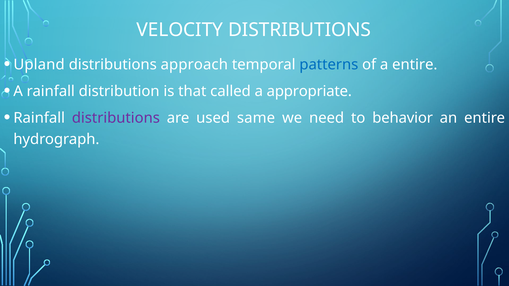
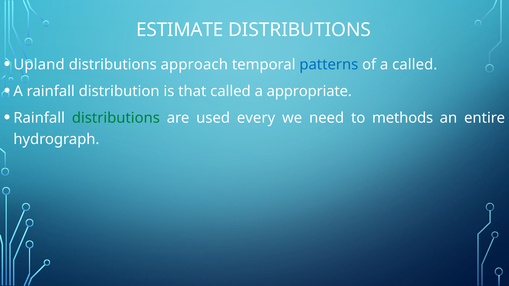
VELOCITY: VELOCITY -> ESTIMATE
a entire: entire -> called
distributions at (116, 118) colour: purple -> green
same: same -> every
behavior: behavior -> methods
